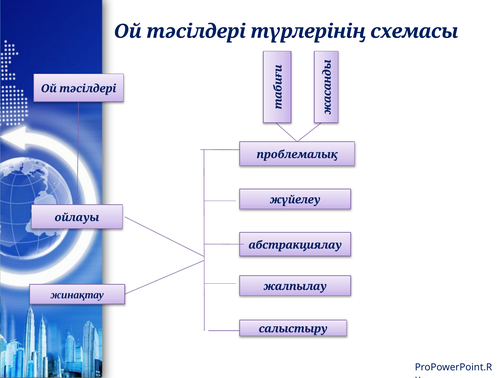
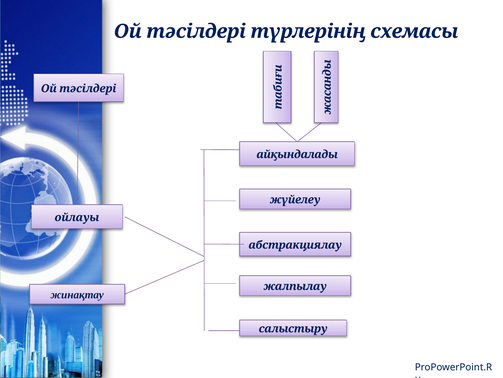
проблемалық: проблемалық -> айқындалады
